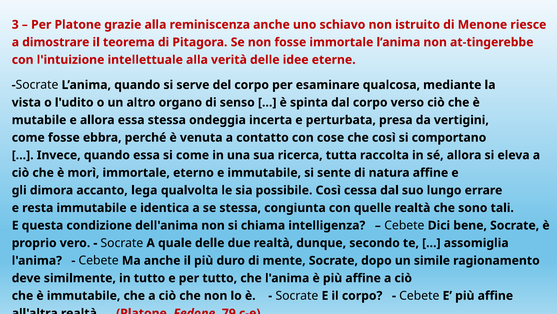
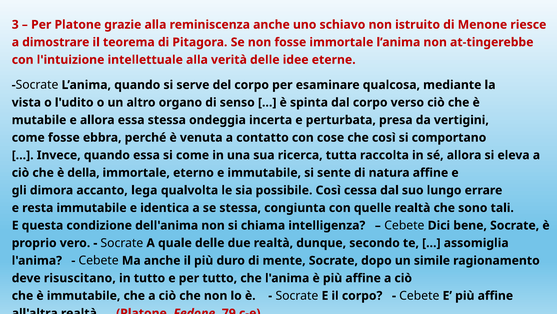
morì: morì -> della
similmente: similmente -> risuscitano
